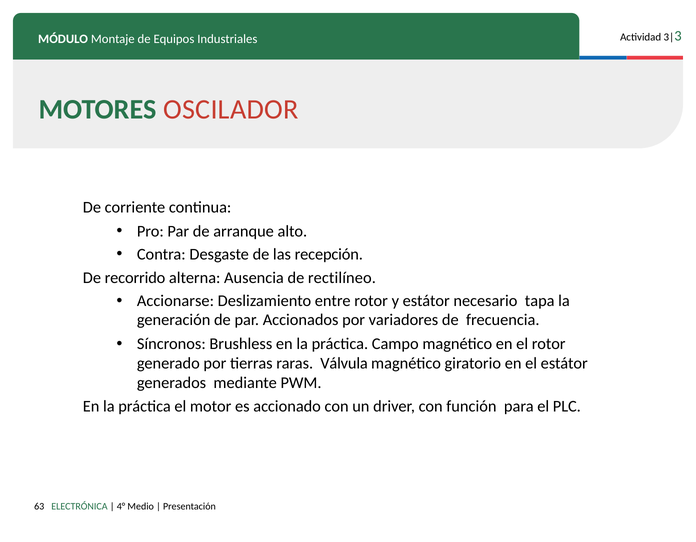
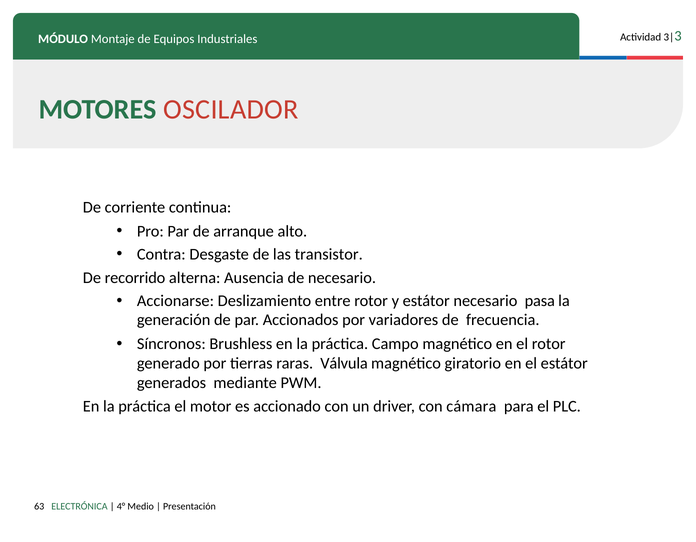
recepción: recepción -> transistor
de rectilíneo: rectilíneo -> necesario
tapa: tapa -> pasa
función: función -> cámara
